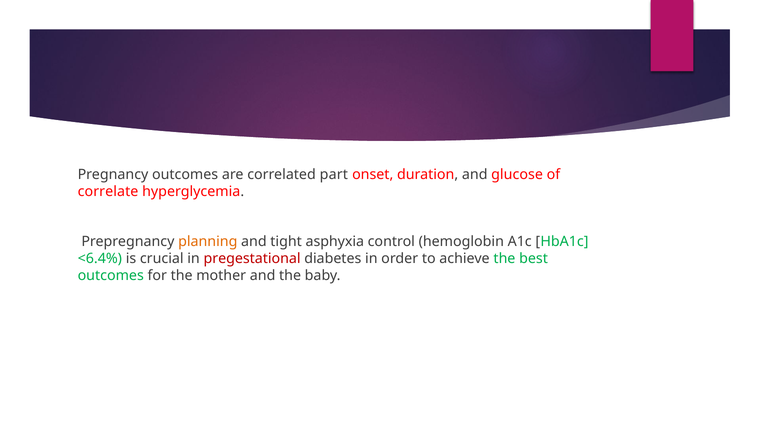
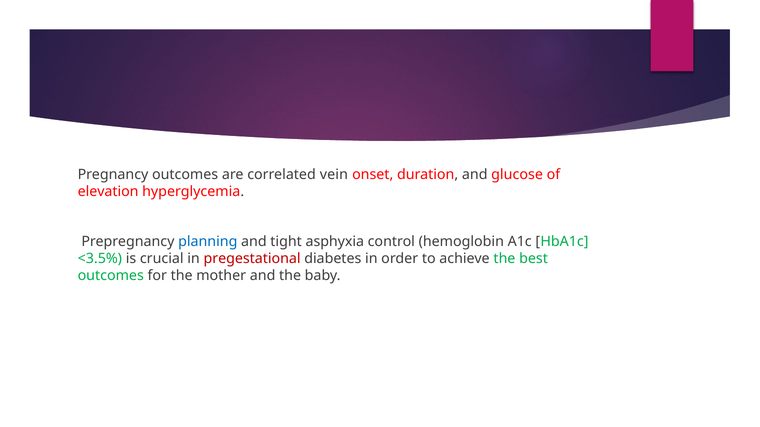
part: part -> vein
correlate: correlate -> elevation
planning colour: orange -> blue
<6.4%: <6.4% -> <3.5%
